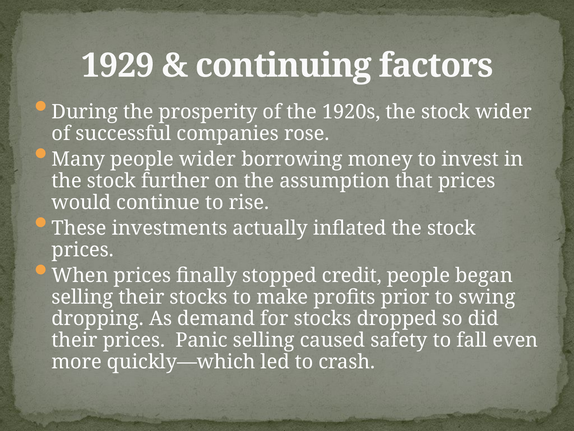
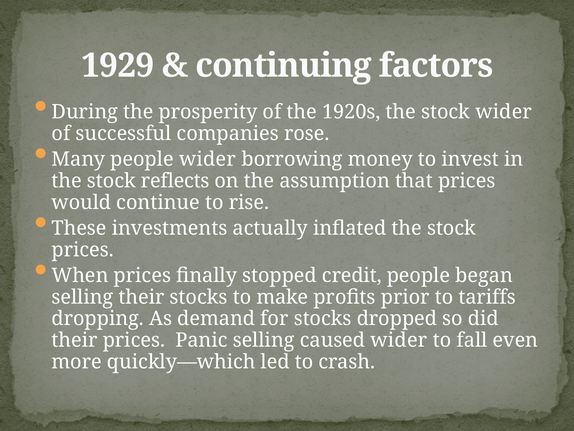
further: further -> reflects
swing: swing -> tariffs
caused safety: safety -> wider
